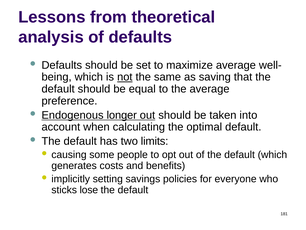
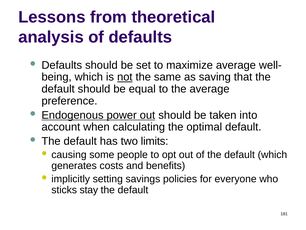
longer: longer -> power
lose: lose -> stay
